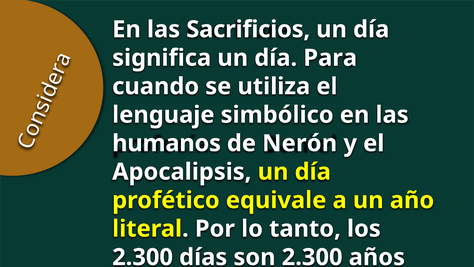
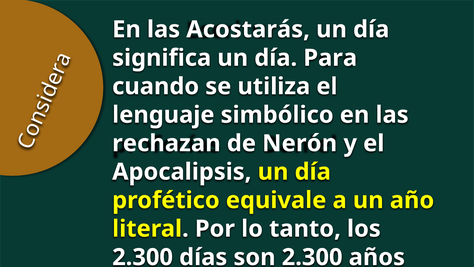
Sacrificios: Sacrificios -> Acostarás
humanos: humanos -> rechazan
